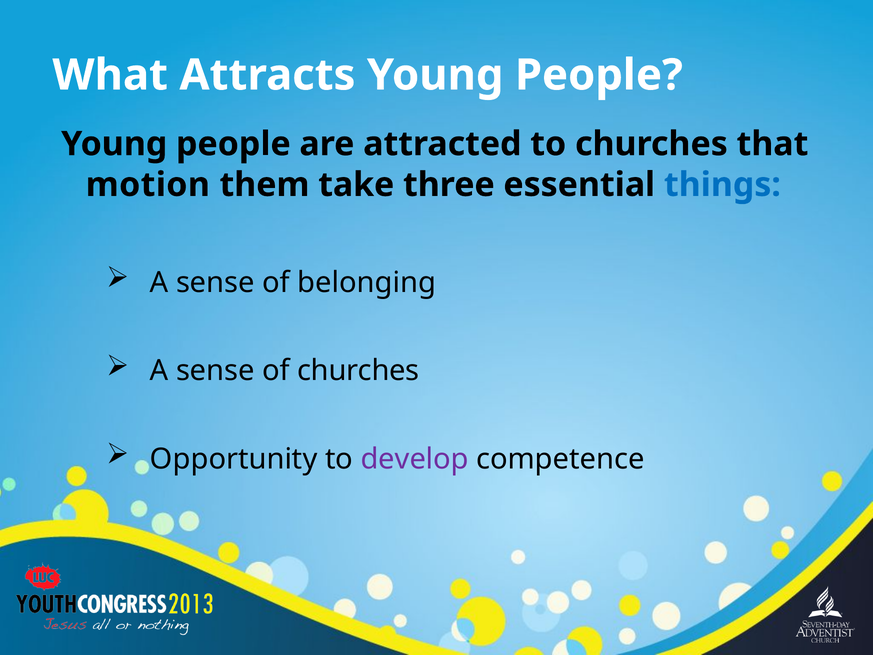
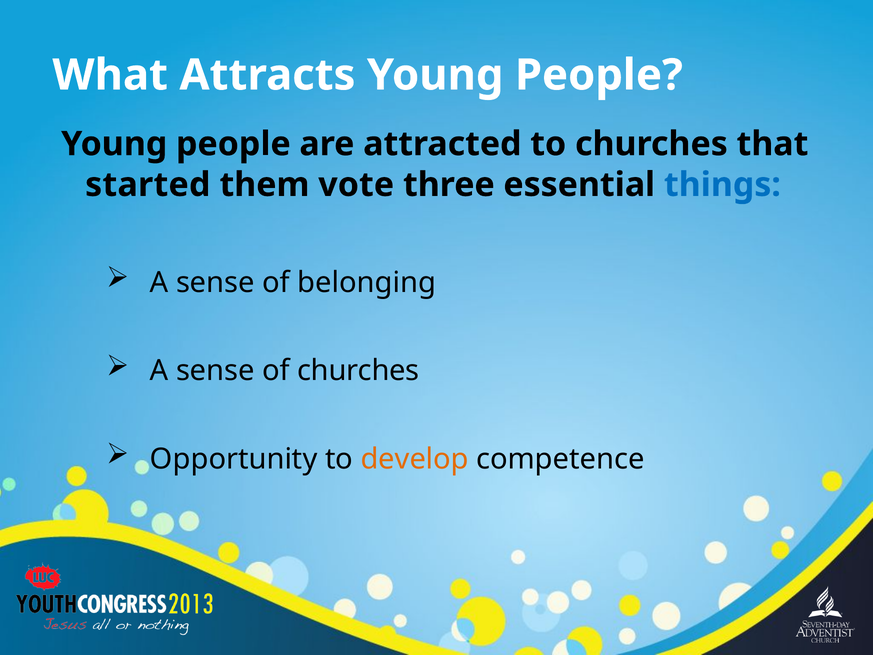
motion: motion -> started
take: take -> vote
develop colour: purple -> orange
